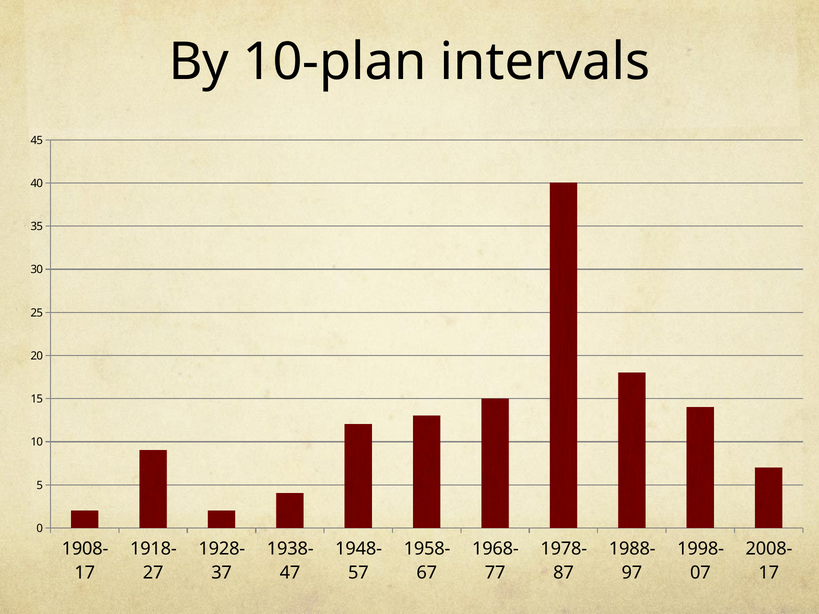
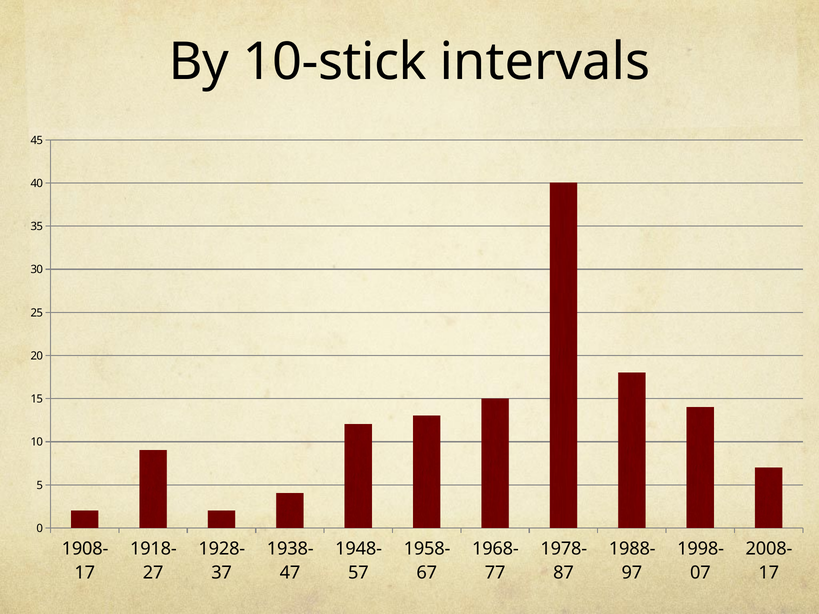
10-plan: 10-plan -> 10-stick
